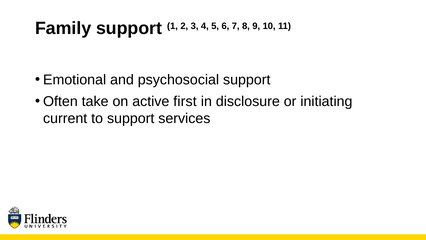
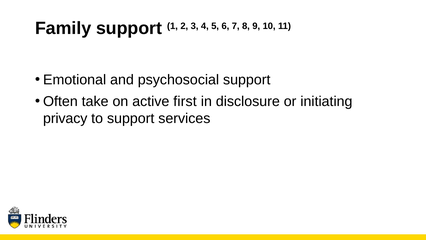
current: current -> privacy
